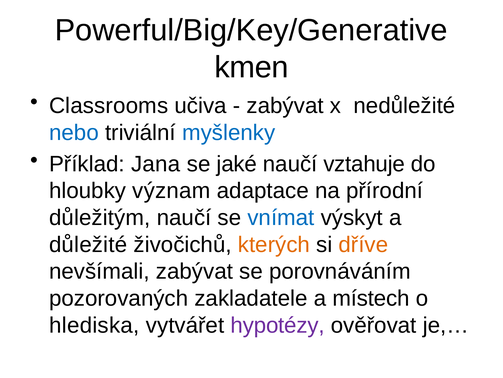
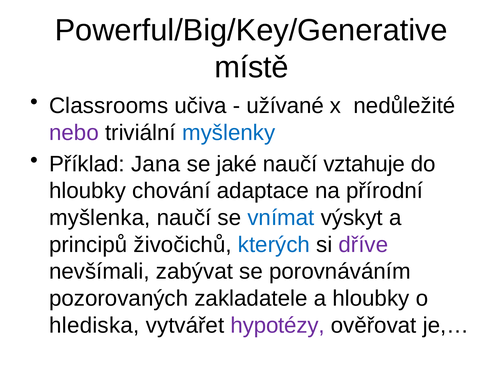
kmen: kmen -> místě
zabývat at (285, 106): zabývat -> užívané
nebo colour: blue -> purple
význam: význam -> chování
důležitým: důležitým -> myšlenka
důležité: důležité -> principů
kterých colour: orange -> blue
dříve colour: orange -> purple
a místech: místech -> hloubky
